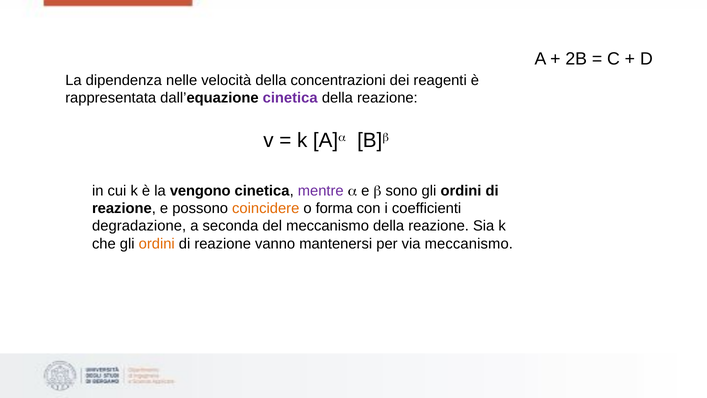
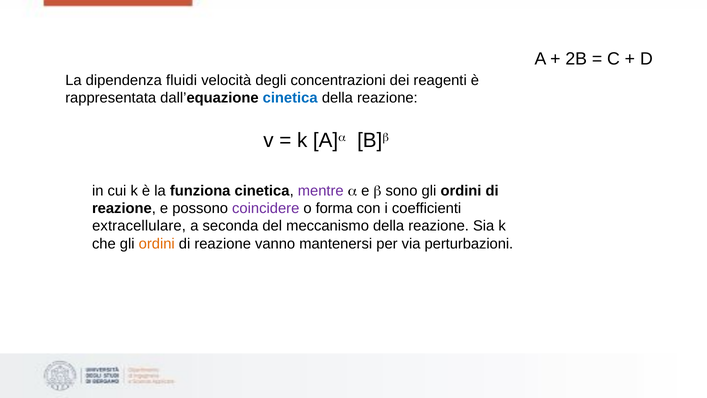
nelle: nelle -> fluidi
velocità della: della -> degli
cinetica at (290, 98) colour: purple -> blue
vengono: vengono -> funziona
coincidere colour: orange -> purple
degradazione: degradazione -> extracellulare
via meccanismo: meccanismo -> perturbazioni
